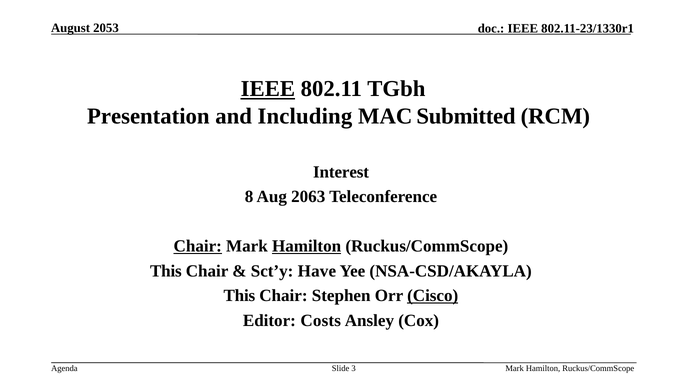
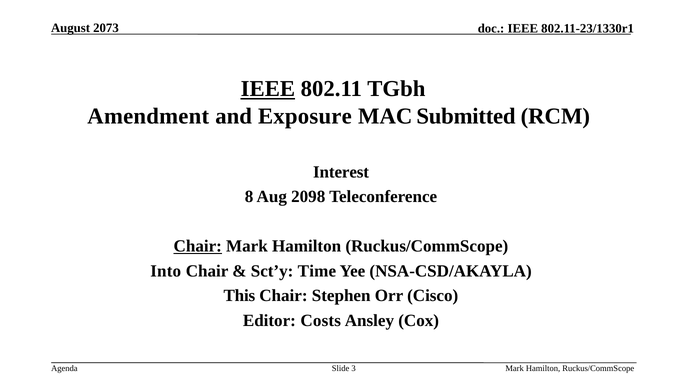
2053: 2053 -> 2073
Presentation: Presentation -> Amendment
Including: Including -> Exposure
2063: 2063 -> 2098
Hamilton at (307, 246) underline: present -> none
This at (166, 271): This -> Into
Have: Have -> Time
Cisco underline: present -> none
